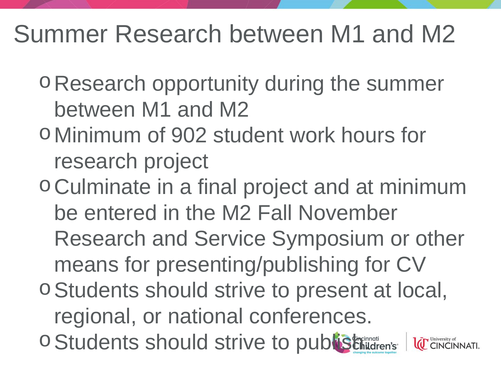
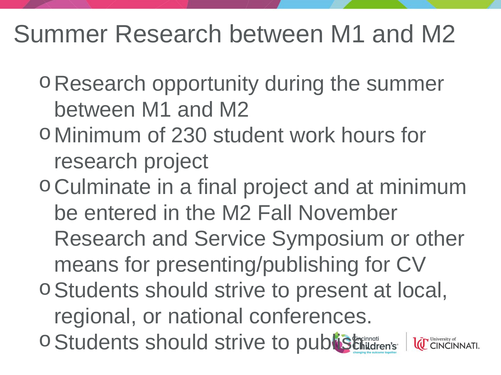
902: 902 -> 230
